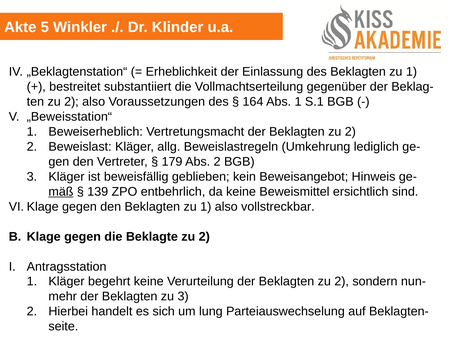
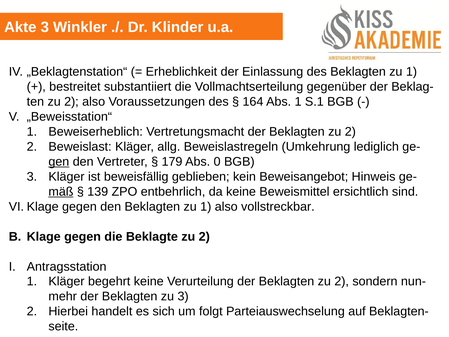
Akte 5: 5 -> 3
gen underline: none -> present
Abs 2: 2 -> 0
lung: lung -> folgt
